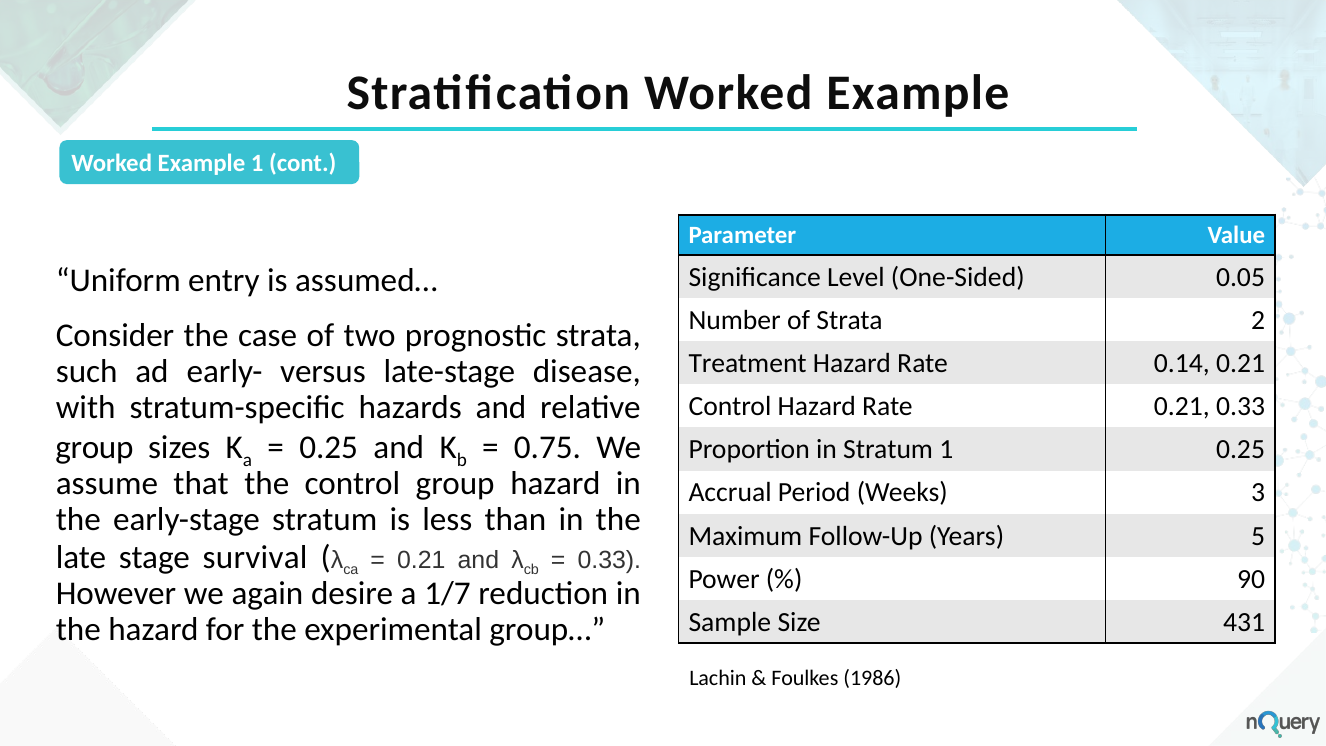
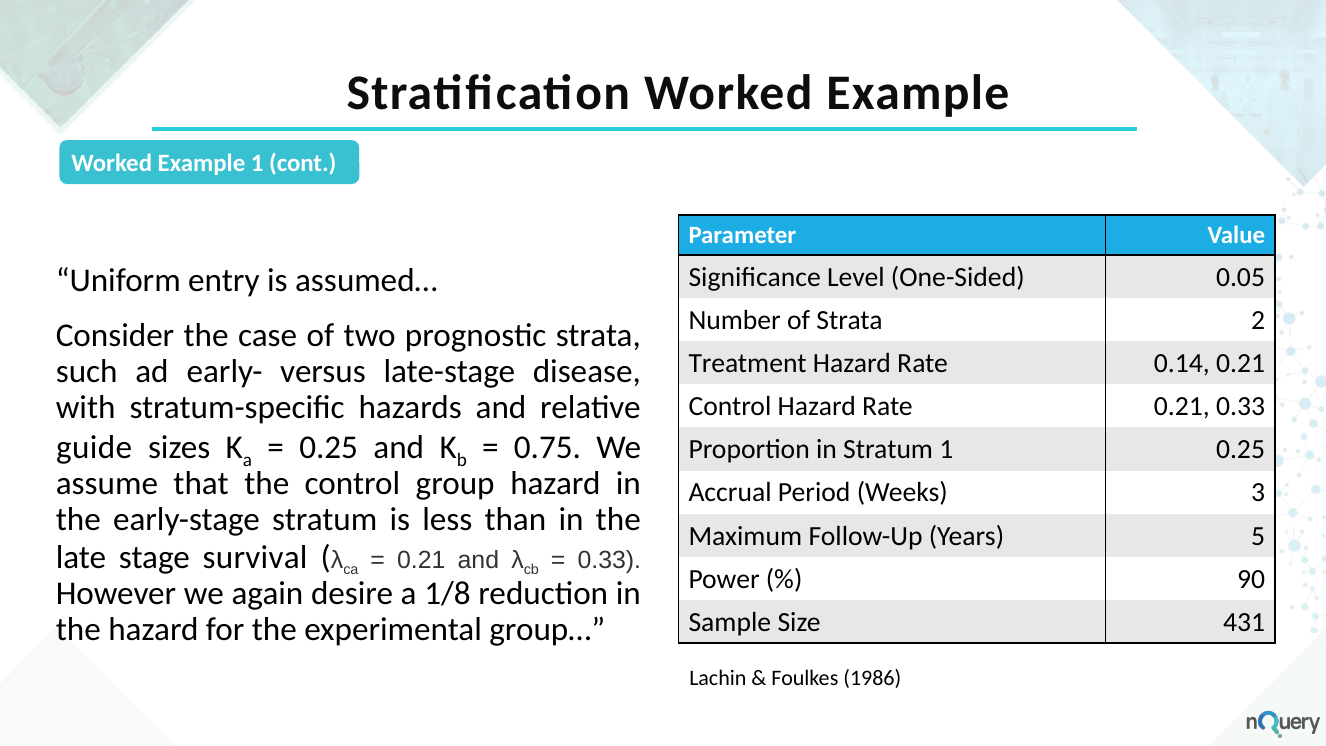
group at (94, 447): group -> guide
1/7: 1/7 -> 1/8
